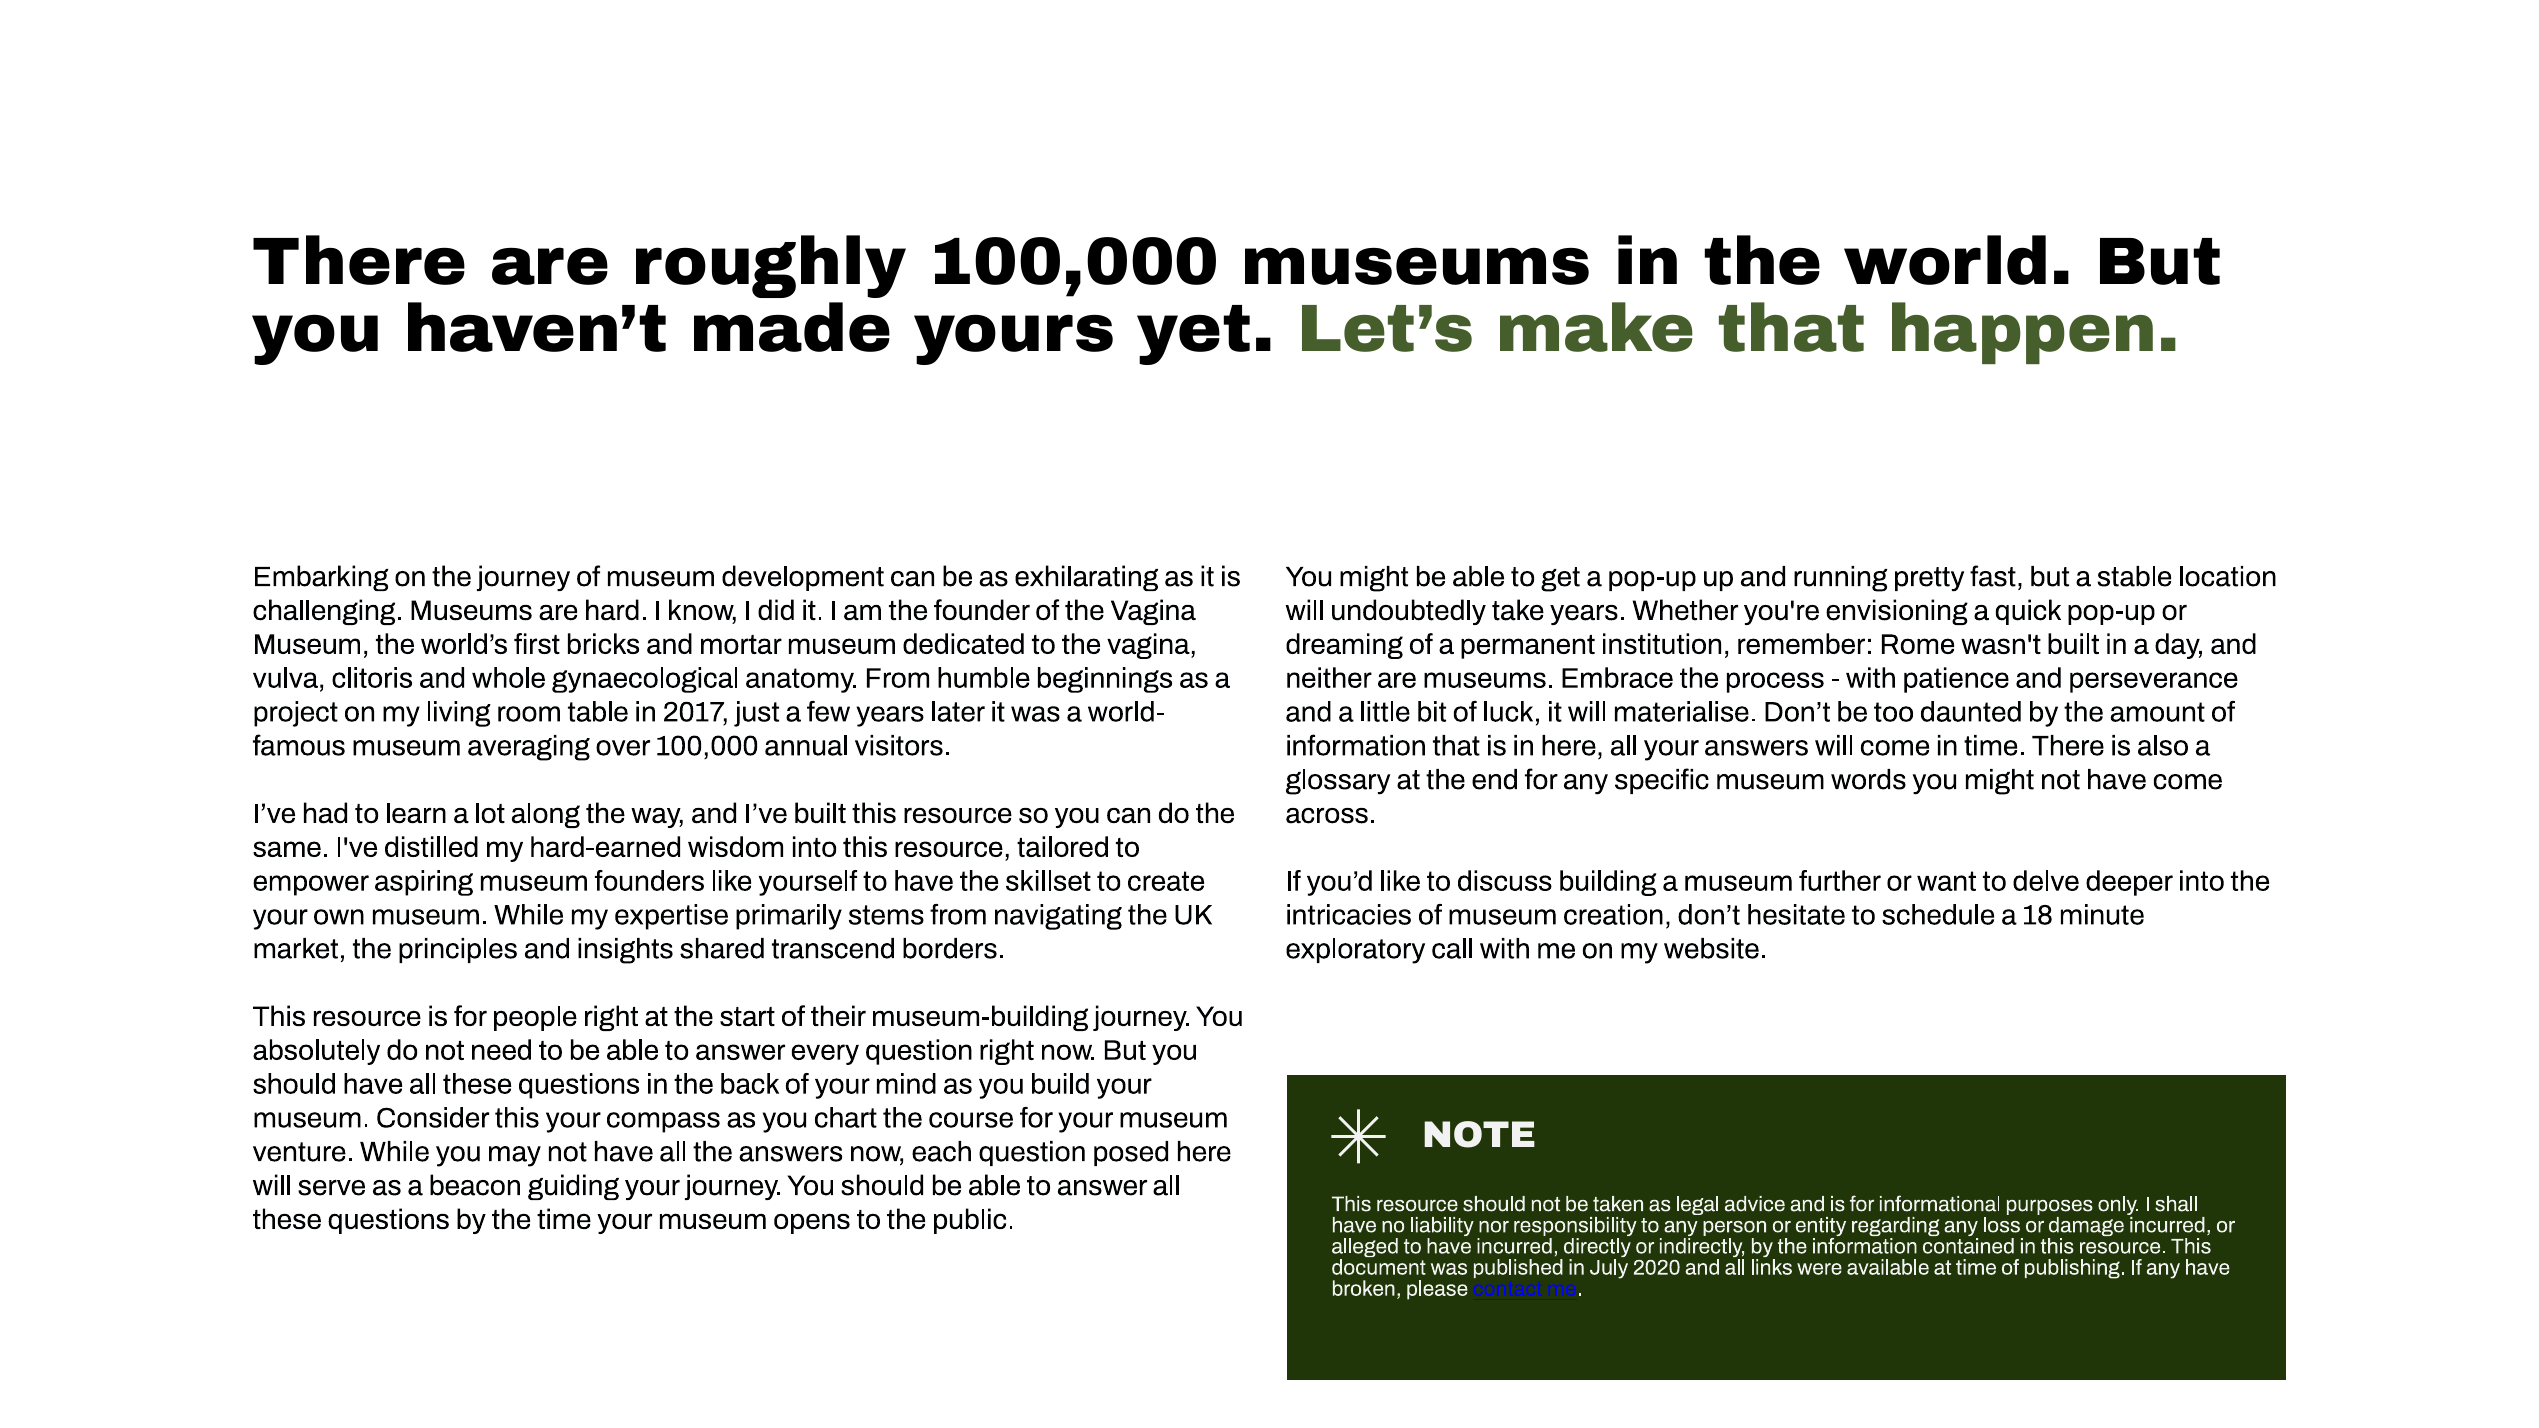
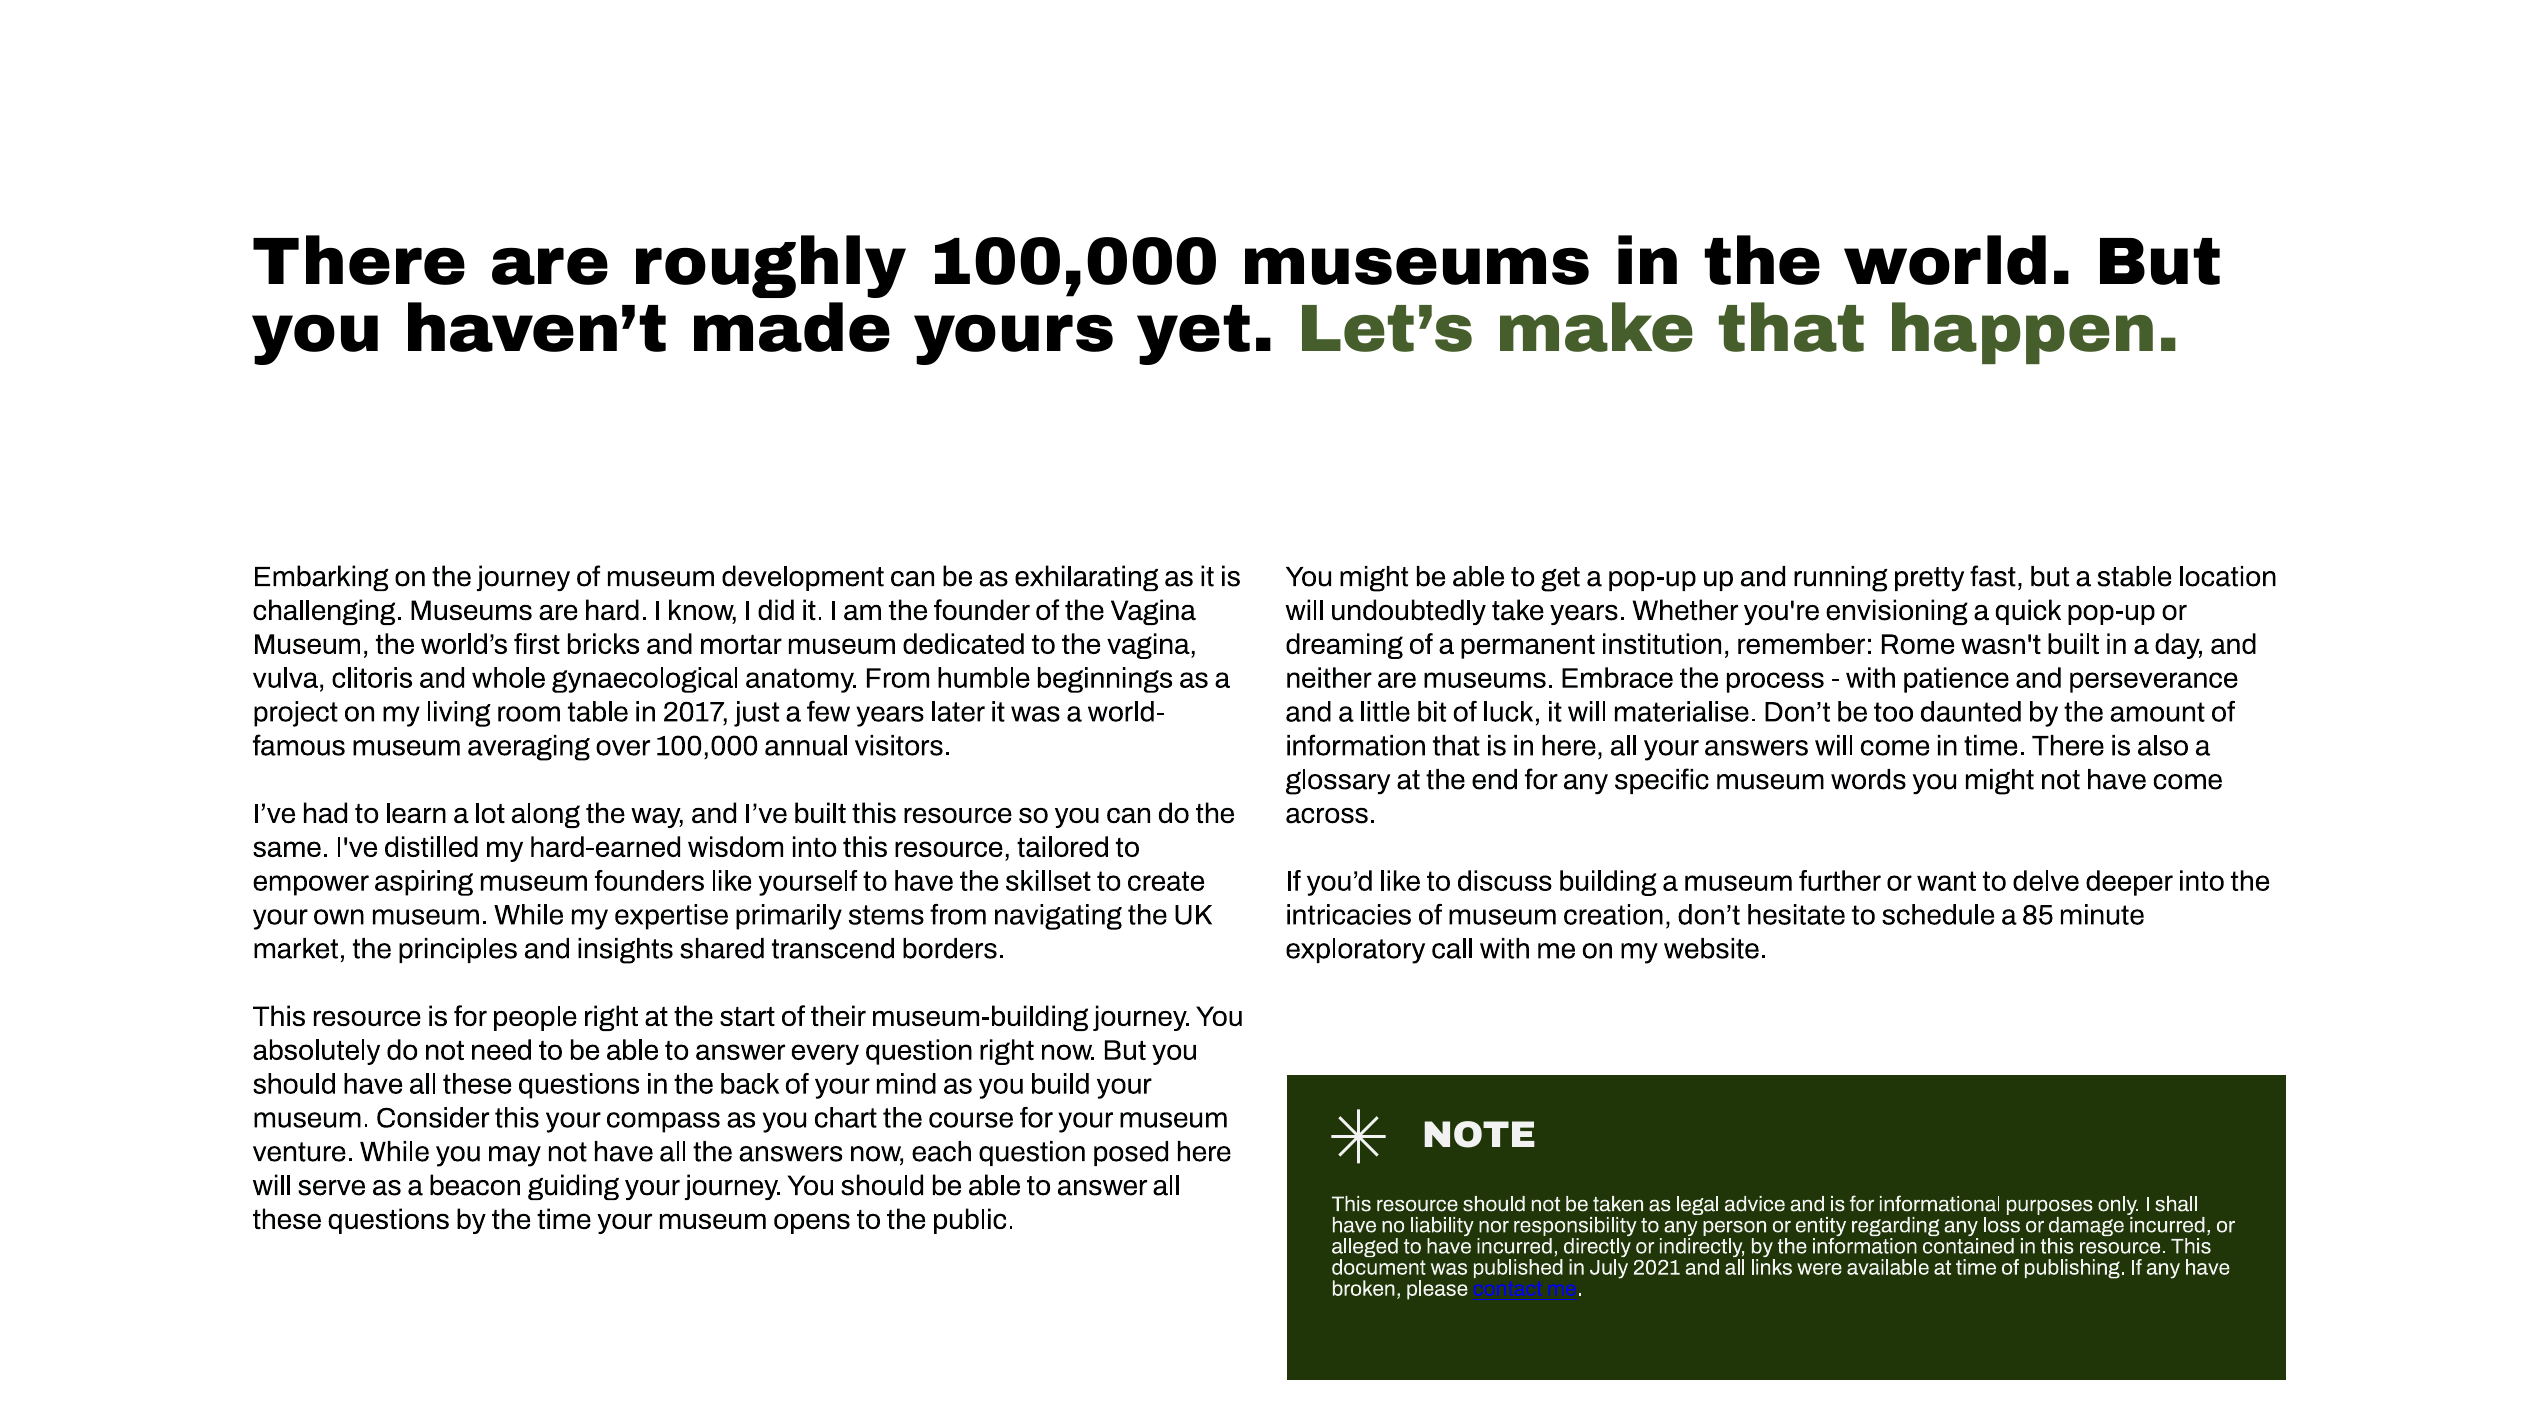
18: 18 -> 85
2020: 2020 -> 2021
